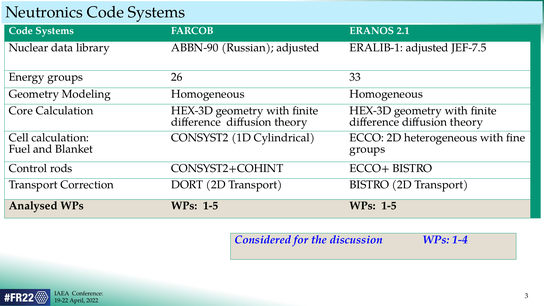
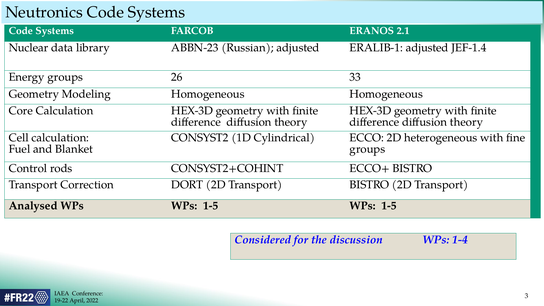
ABBN-90: ABBN-90 -> ABBN-23
JEF-7.5: JEF-7.5 -> JEF-1.4
